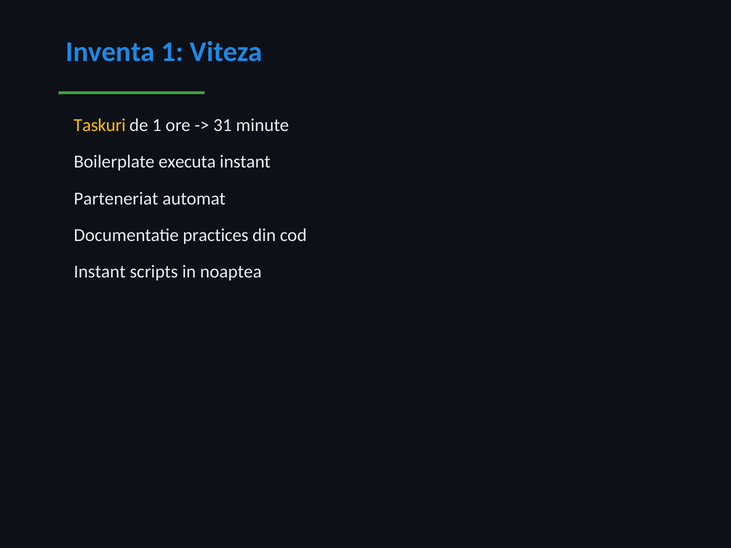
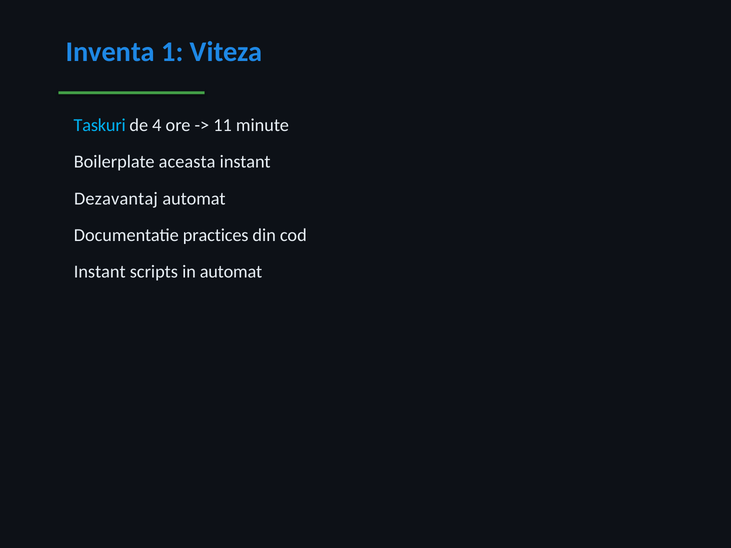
Taskuri colour: yellow -> light blue
de 1: 1 -> 4
31: 31 -> 11
executa: executa -> aceasta
Parteneriat: Parteneriat -> Dezavantaj
in noaptea: noaptea -> automat
